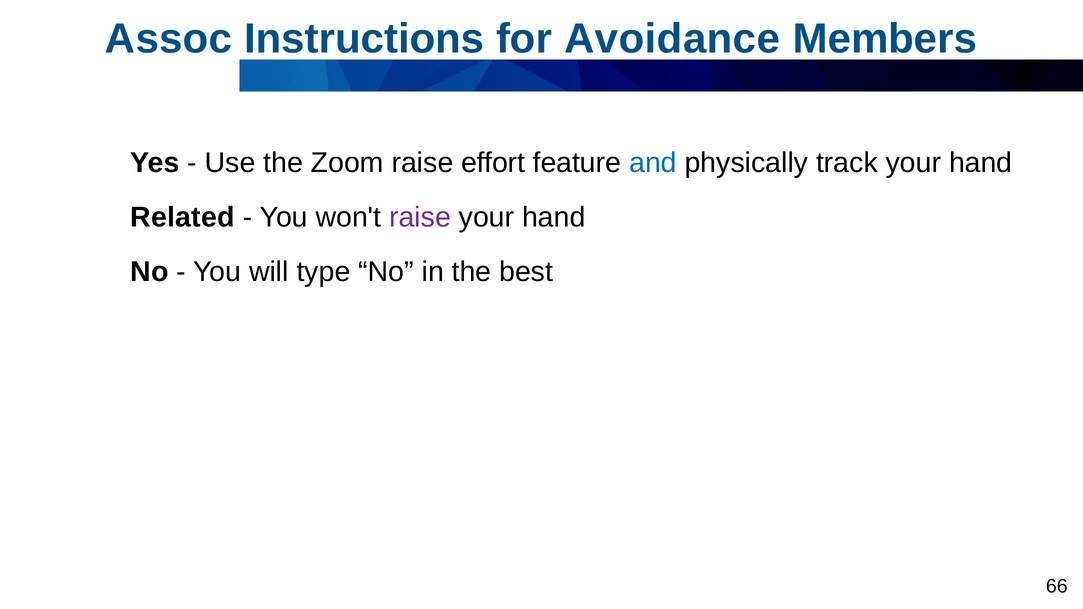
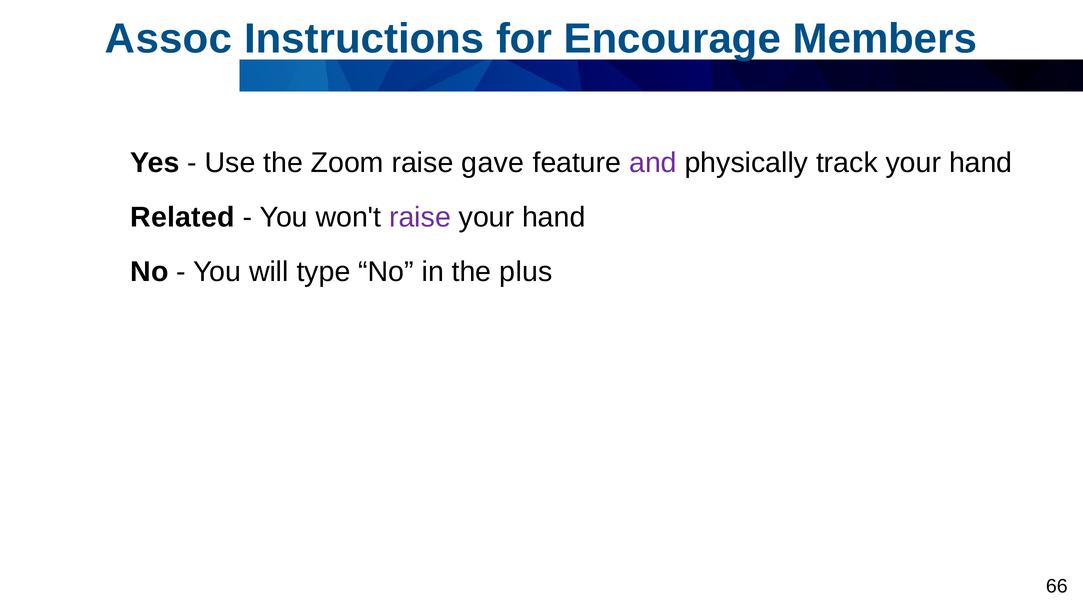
Avoidance: Avoidance -> Encourage
effort: effort -> gave
and colour: blue -> purple
best: best -> plus
